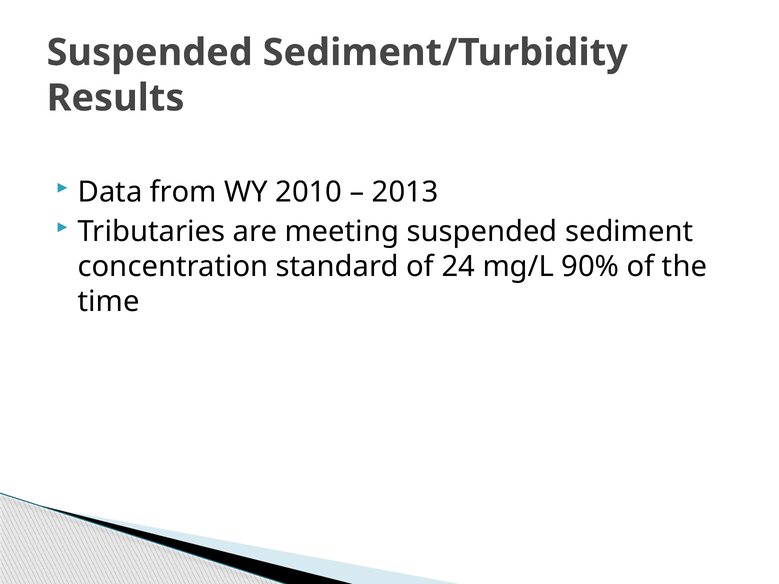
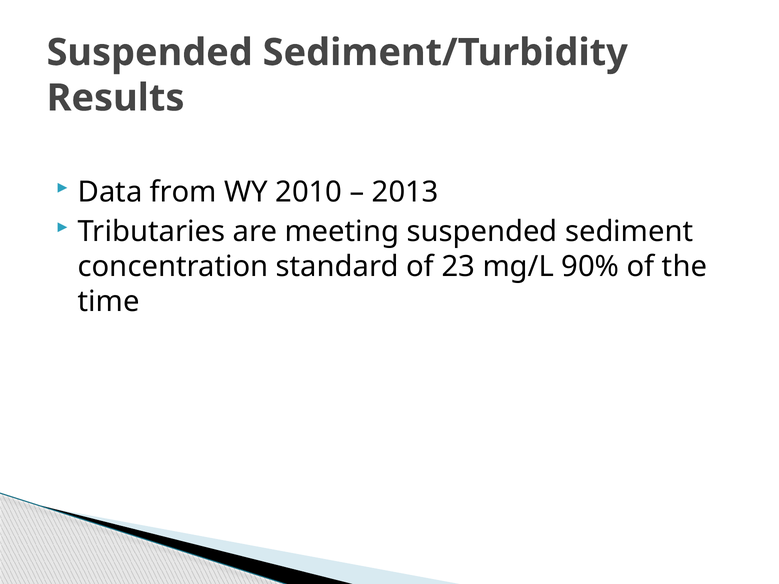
24: 24 -> 23
